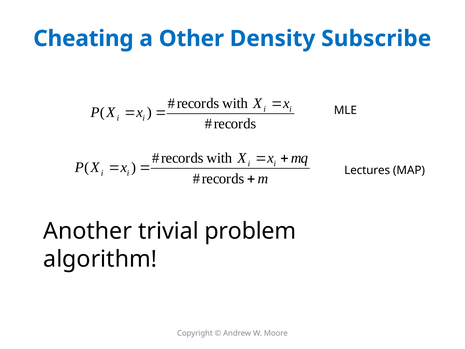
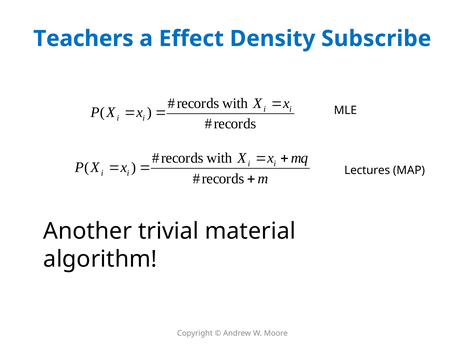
Cheating: Cheating -> Teachers
Other: Other -> Effect
problem: problem -> material
